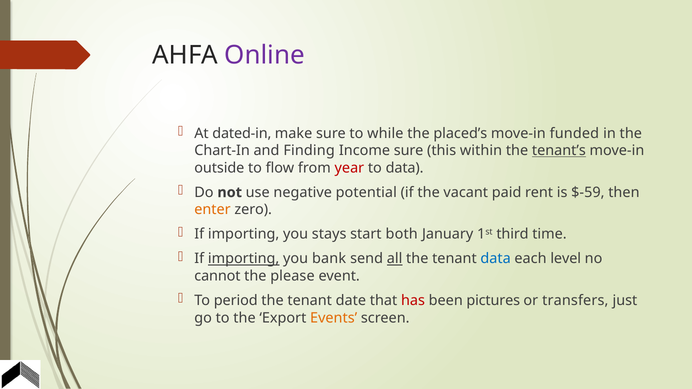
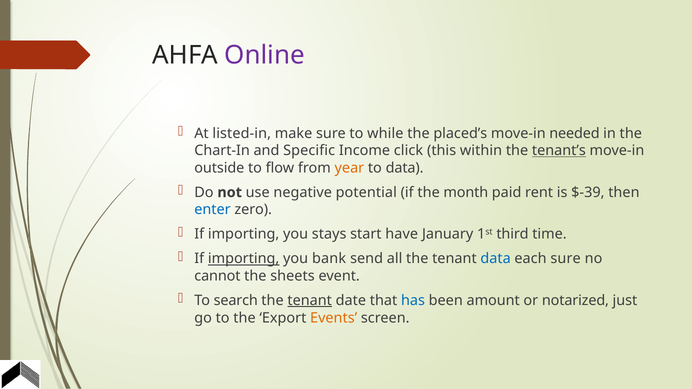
dated-in: dated-in -> listed-in
funded: funded -> needed
Finding: Finding -> Specific
Income sure: sure -> click
year colour: red -> orange
vacant: vacant -> month
$-59: $-59 -> $-39
enter colour: orange -> blue
both: both -> have
all underline: present -> none
each level: level -> sure
please: please -> sheets
period: period -> search
tenant at (310, 301) underline: none -> present
has colour: red -> blue
pictures: pictures -> amount
transfers: transfers -> notarized
